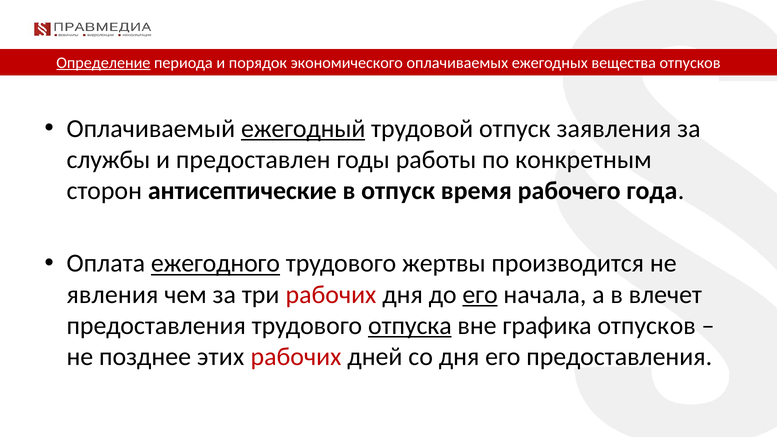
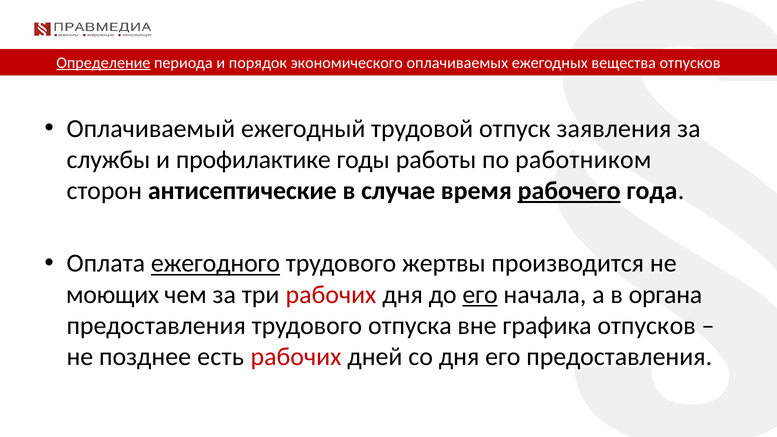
ежегодный underline: present -> none
предоставлен: предоставлен -> профилактике
конкретным: конкретным -> работником
в отпуск: отпуск -> случае
рабочего underline: none -> present
явления: явления -> моющих
влечет: влечет -> органа
отпуска underline: present -> none
этих: этих -> есть
